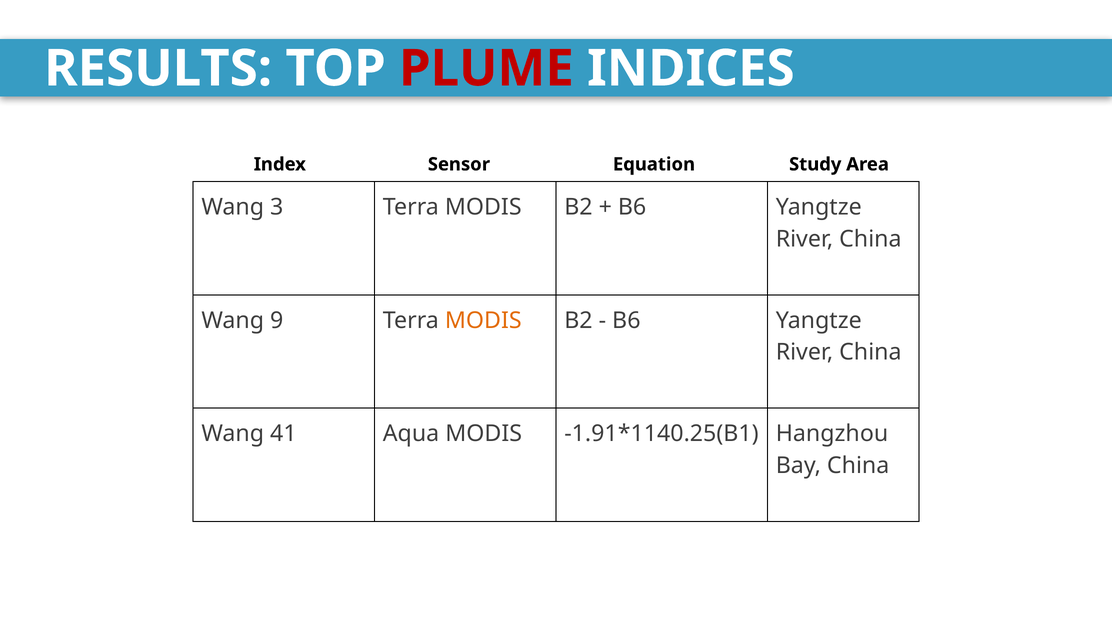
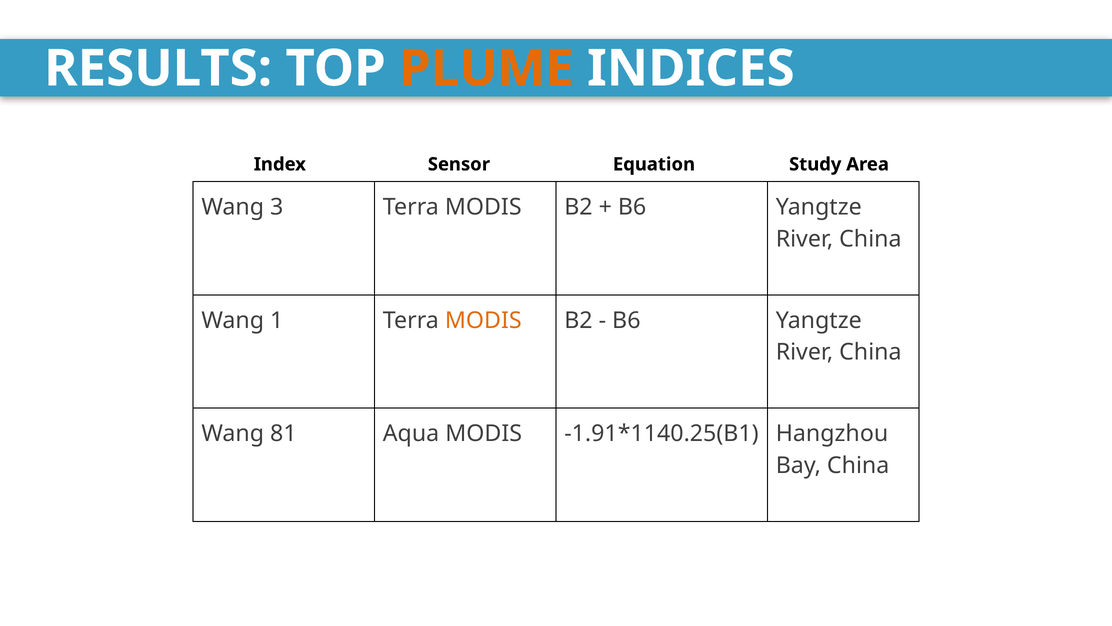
PLUME colour: red -> orange
9: 9 -> 1
41: 41 -> 81
